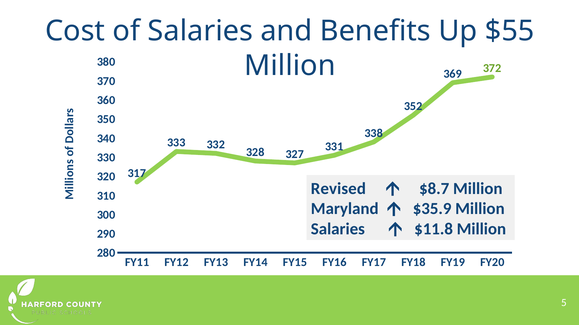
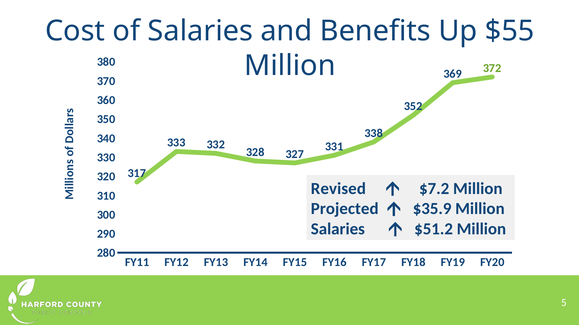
$8.7: $8.7 -> $7.2
Maryland: Maryland -> Projected
$11.8: $11.8 -> $51.2
